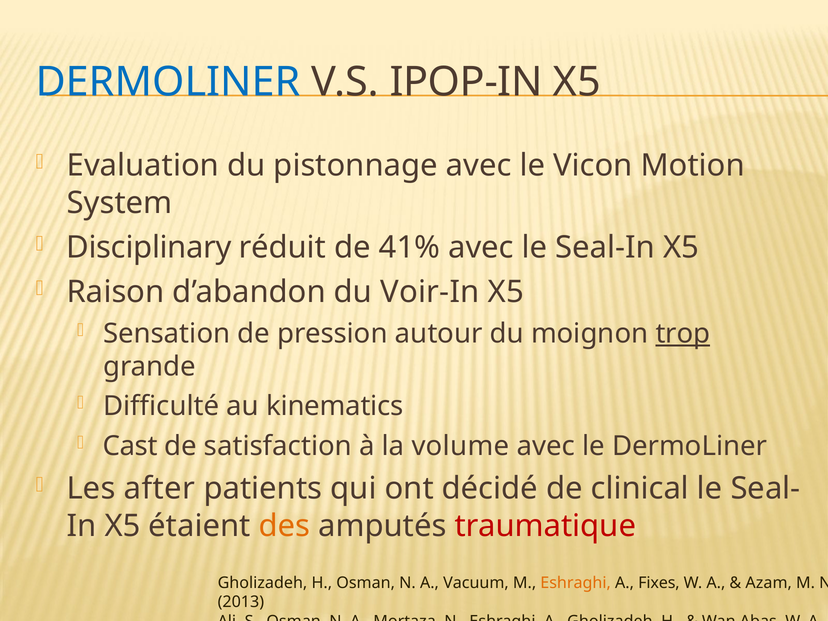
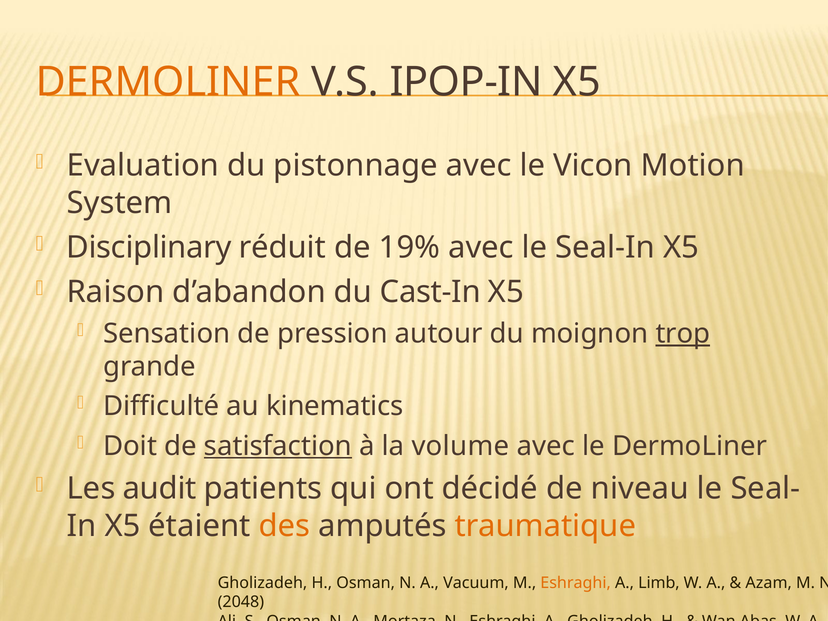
DERMOLINER at (168, 82) colour: blue -> orange
41%: 41% -> 19%
Voir-In: Voir-In -> Cast-In
Cast: Cast -> Doit
satisfaction underline: none -> present
after: after -> audit
clinical: clinical -> niveau
traumatique colour: red -> orange
Fixes: Fixes -> Limb
2013: 2013 -> 2048
